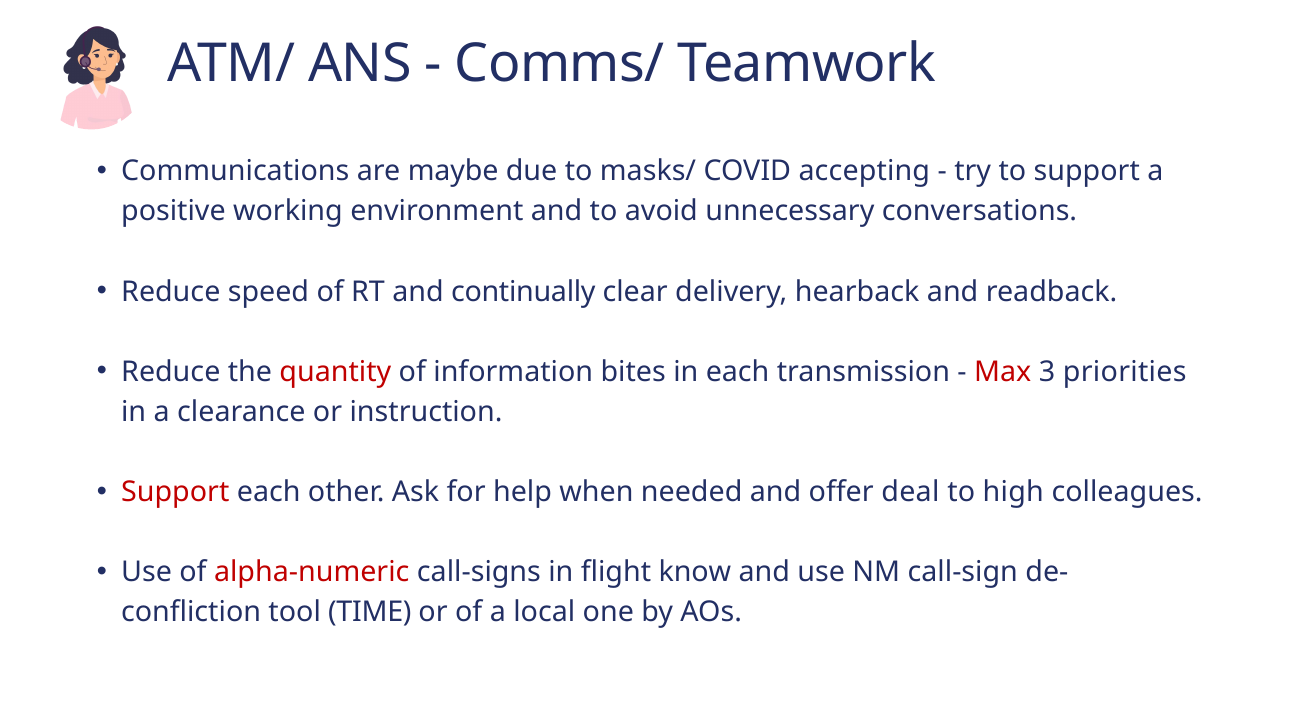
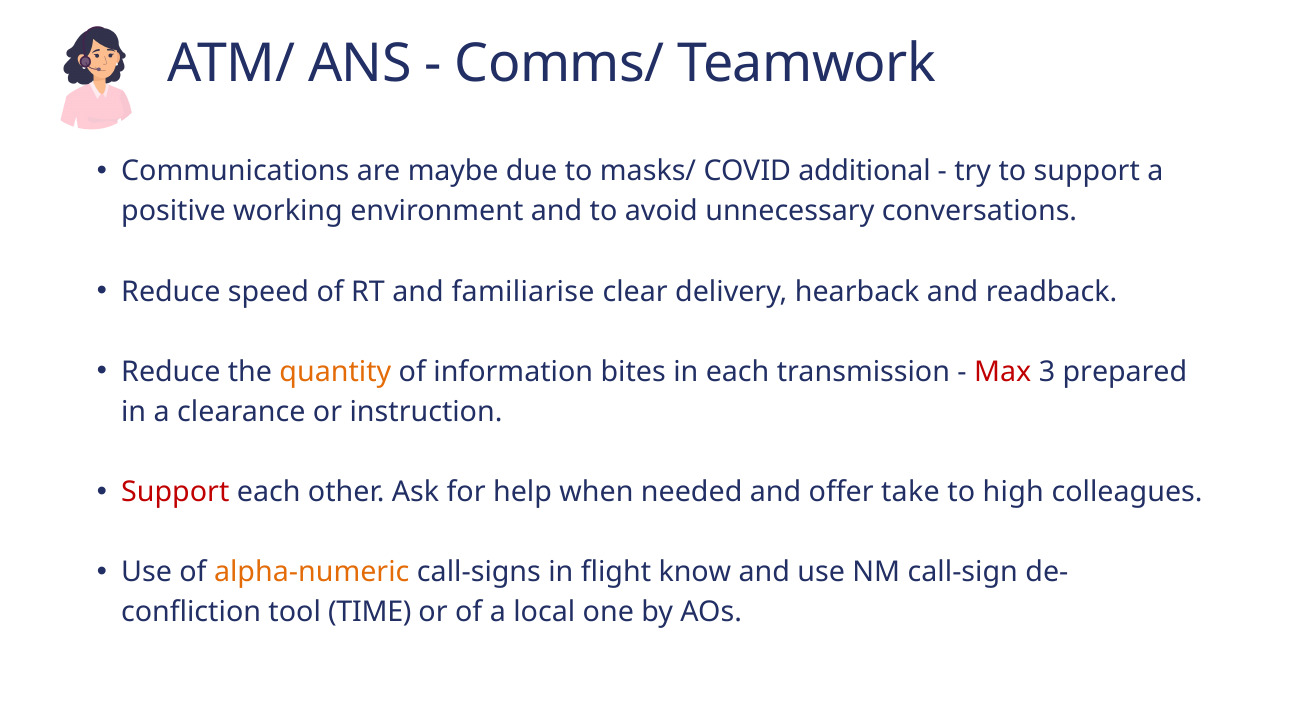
accepting: accepting -> additional
continually: continually -> familiarise
quantity colour: red -> orange
priorities: priorities -> prepared
deal: deal -> take
alpha-numeric colour: red -> orange
